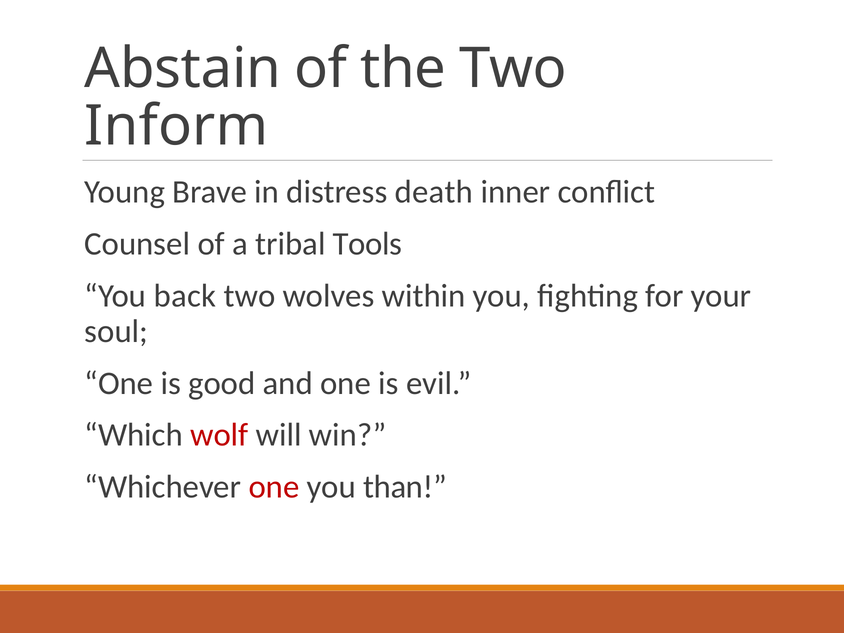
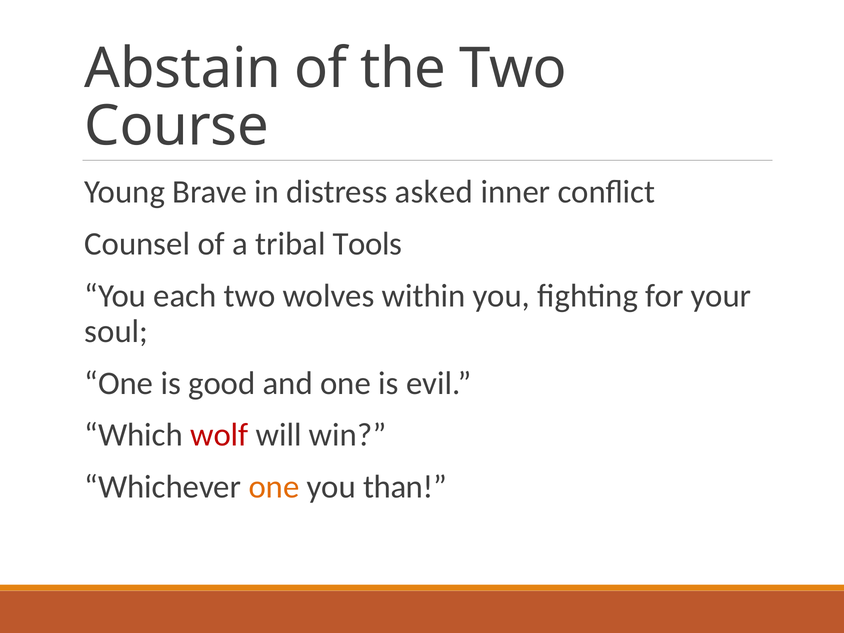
Inform: Inform -> Course
death: death -> asked
back: back -> each
one at (274, 487) colour: red -> orange
